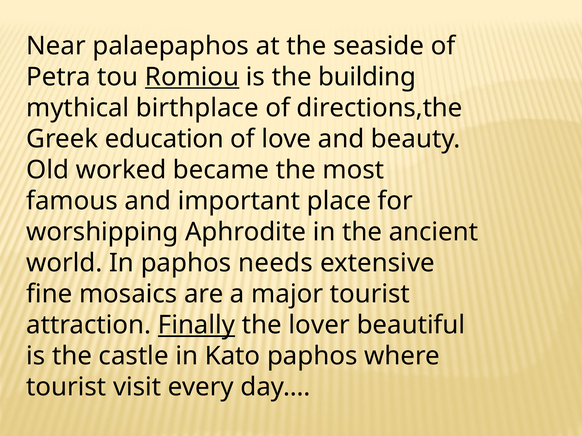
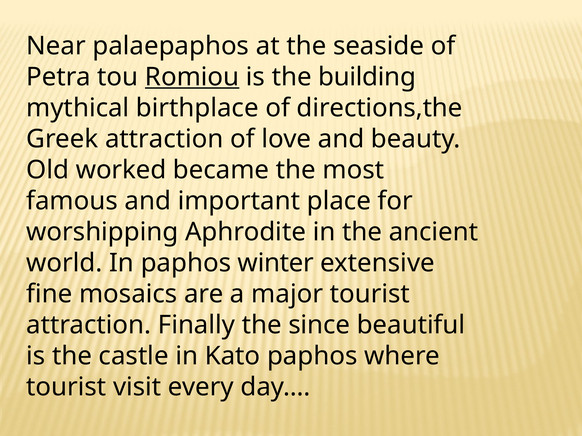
Greek education: education -> attraction
needs: needs -> winter
Finally underline: present -> none
lover: lover -> since
